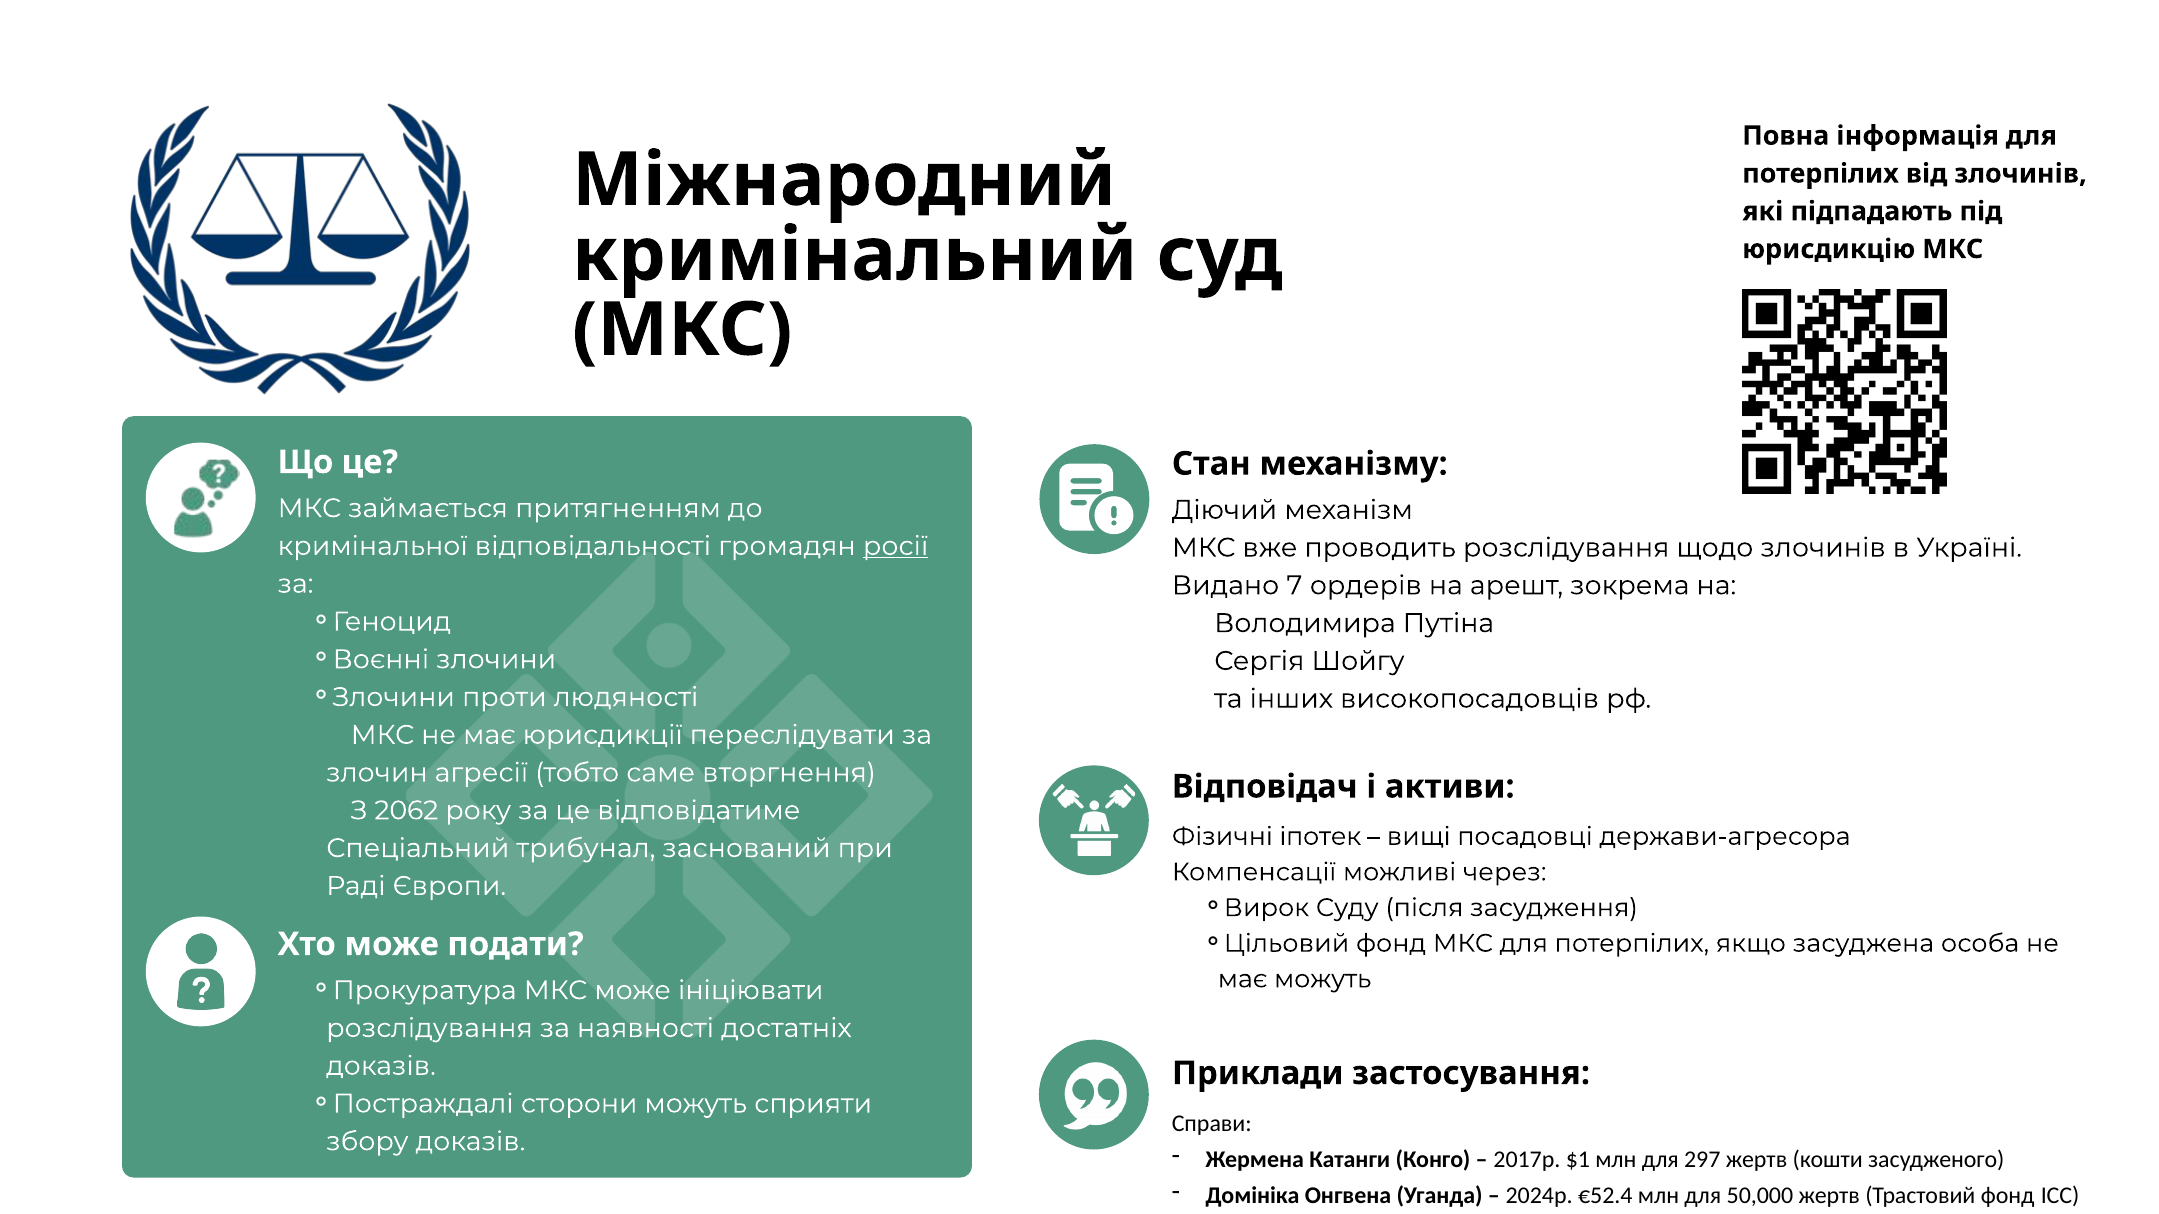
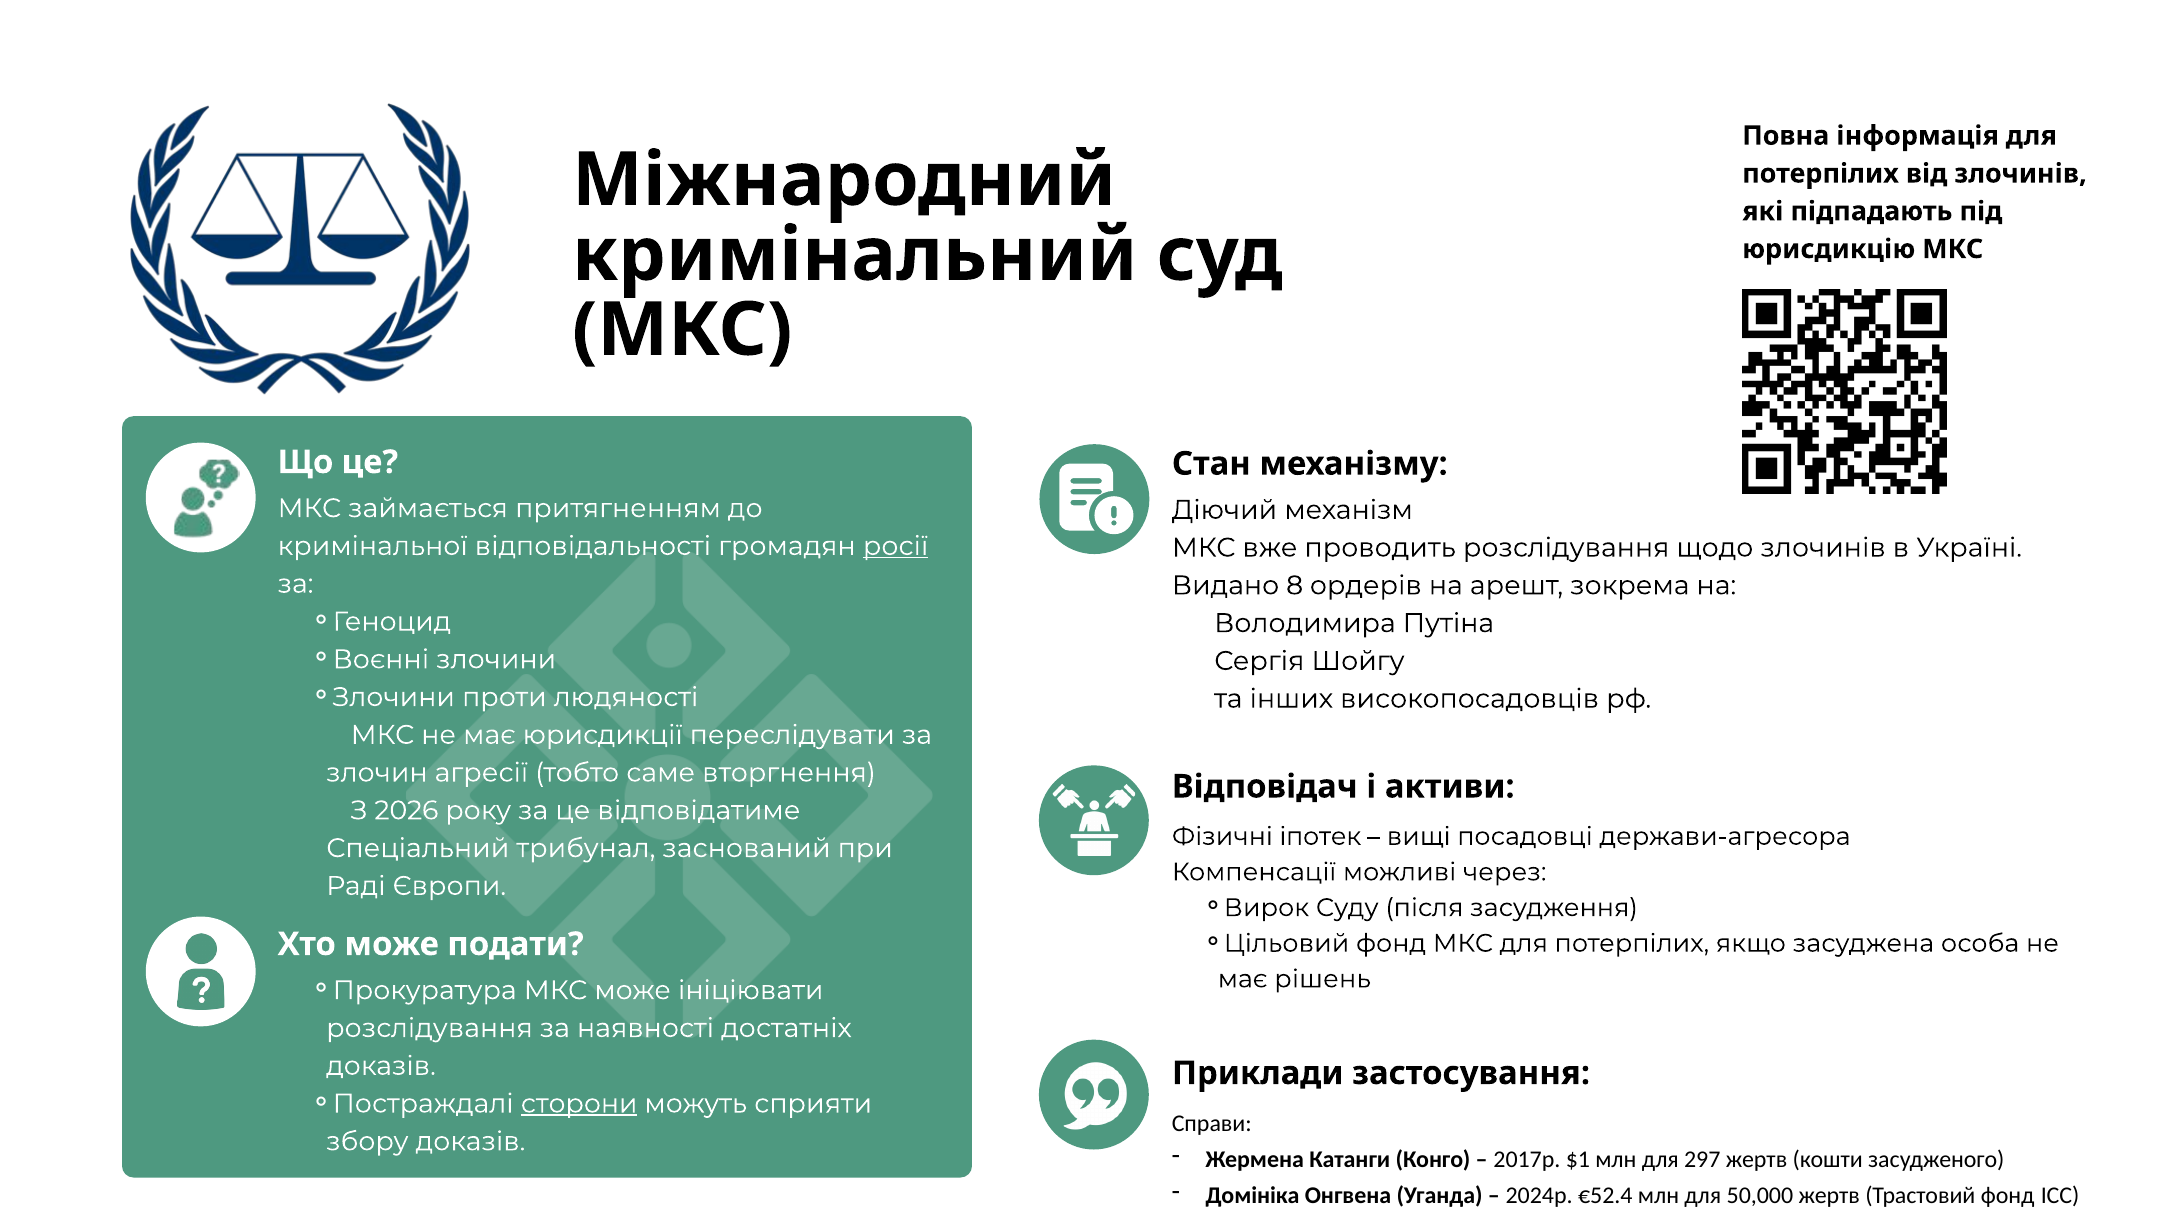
7: 7 -> 8
2062: 2062 -> 2026
має можуть: можуть -> рішень
сторони underline: none -> present
